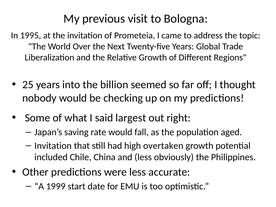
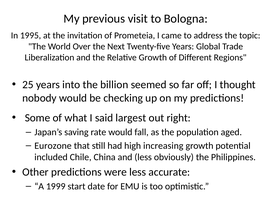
Invitation at (53, 146): Invitation -> Eurozone
overtaken: overtaken -> increasing
